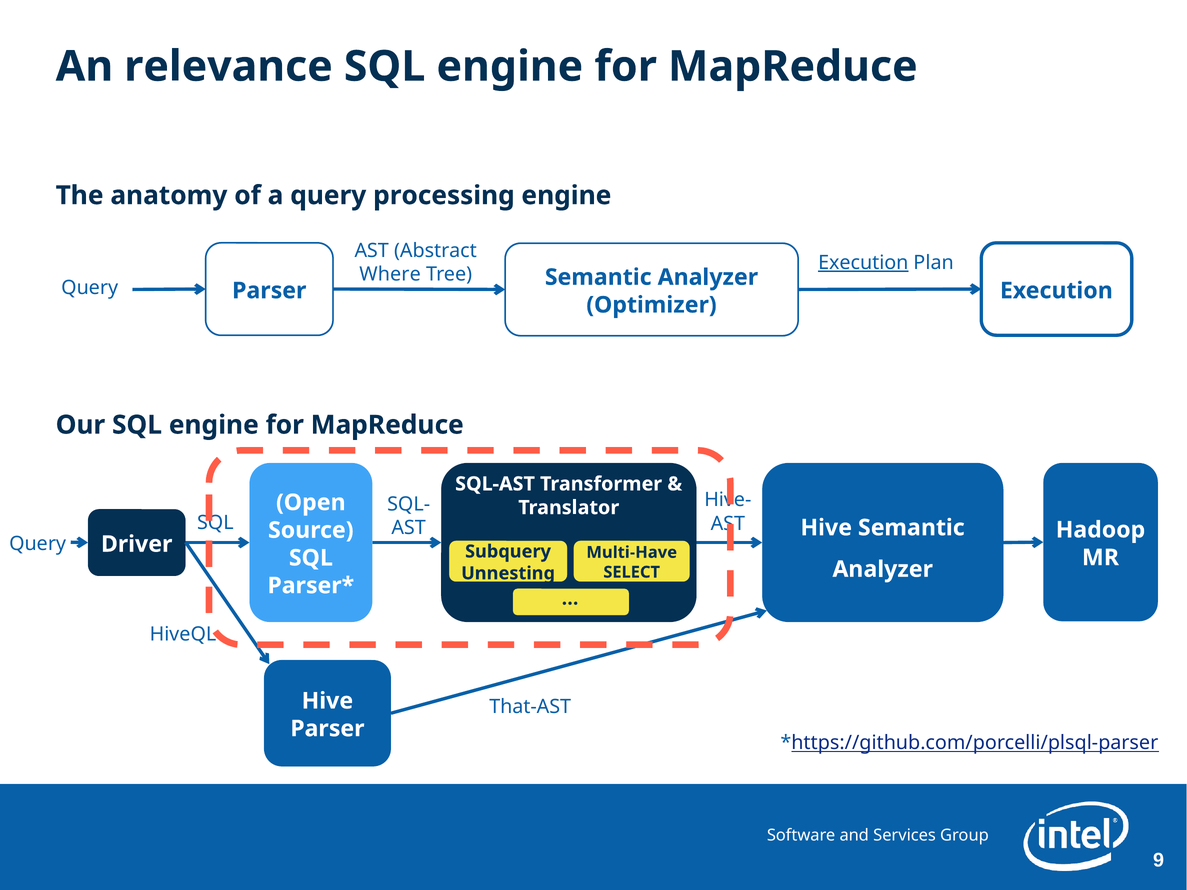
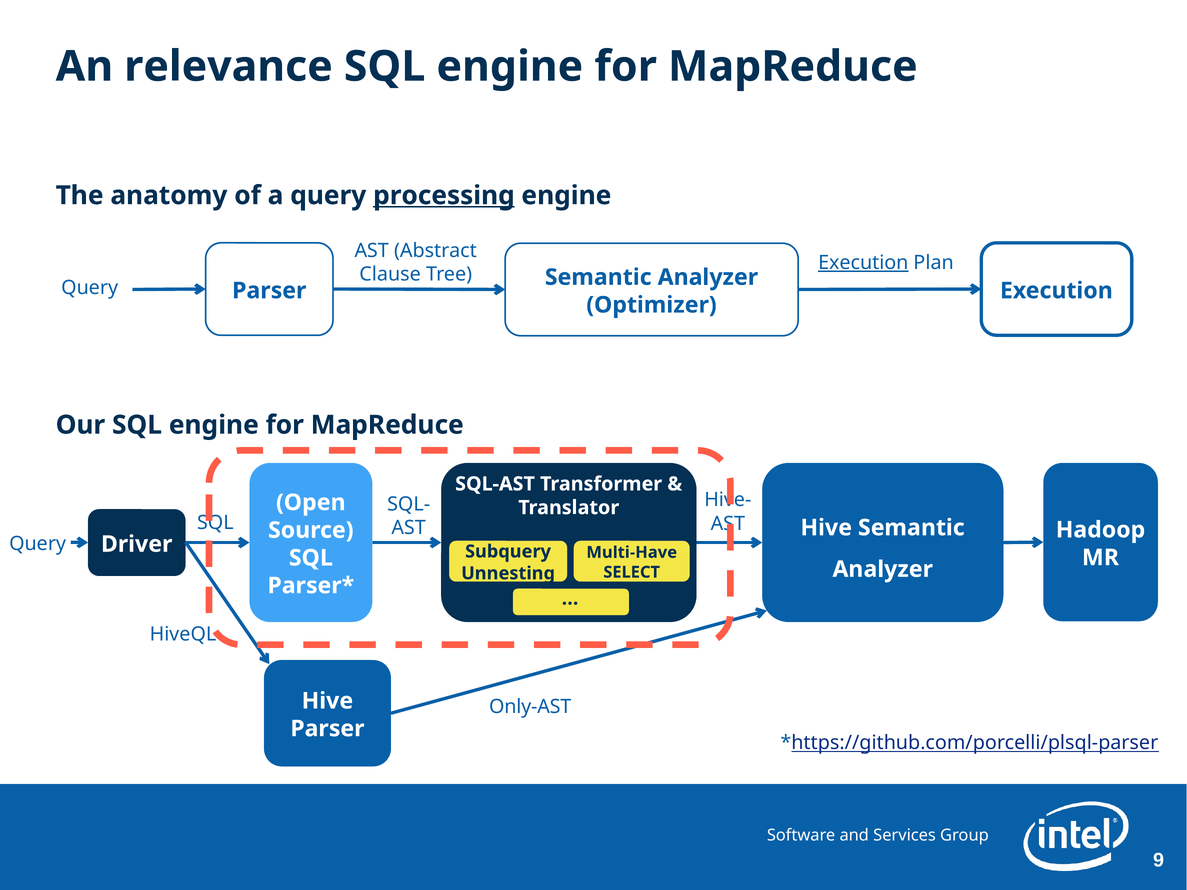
processing underline: none -> present
Where: Where -> Clause
That-AST: That-AST -> Only-AST
